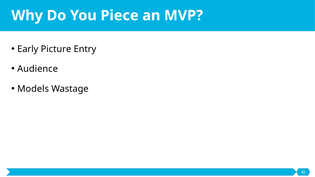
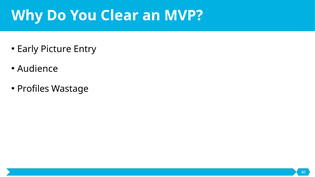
Piece: Piece -> Clear
Models: Models -> Profiles
